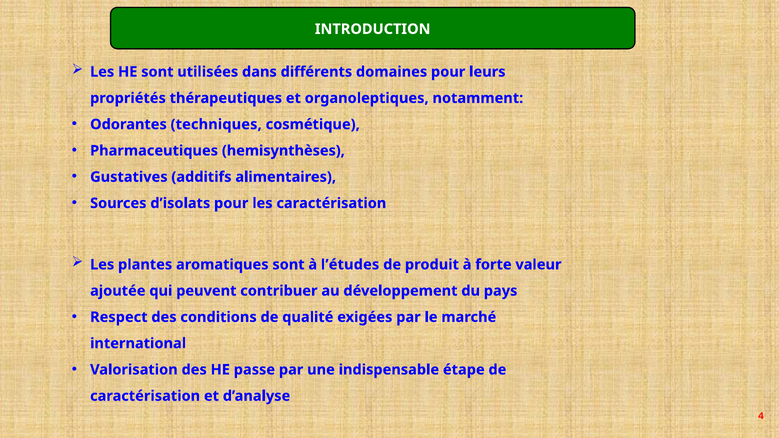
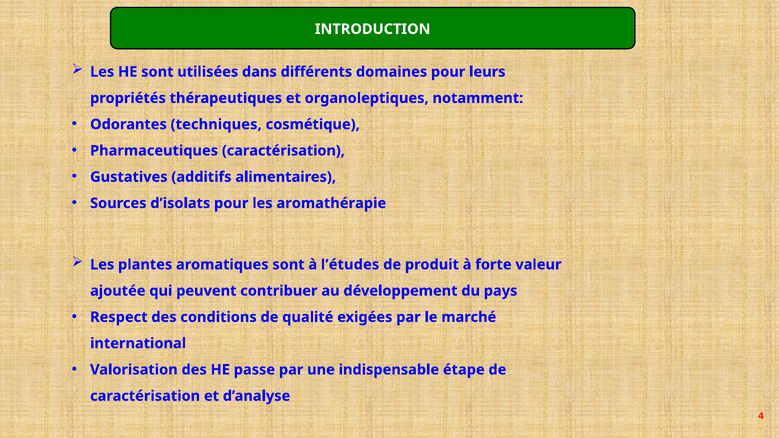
Pharmaceutiques hemisynthèses: hemisynthèses -> caractérisation
les caractérisation: caractérisation -> aromathérapie
